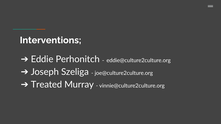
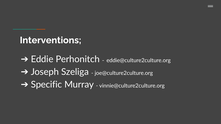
Treated: Treated -> Specific
